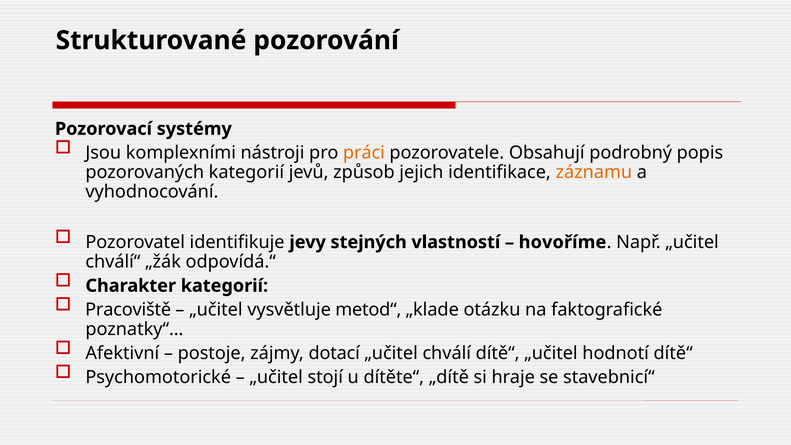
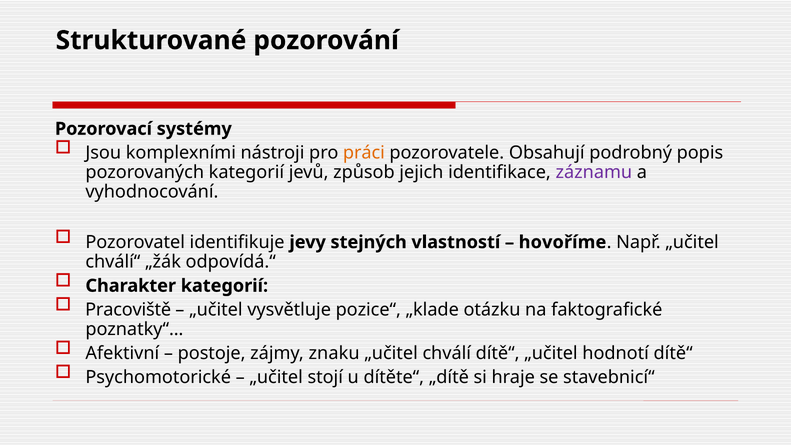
záznamu colour: orange -> purple
metod“: metod“ -> pozice“
dotací: dotací -> znaku
